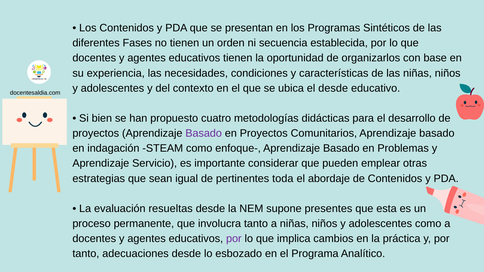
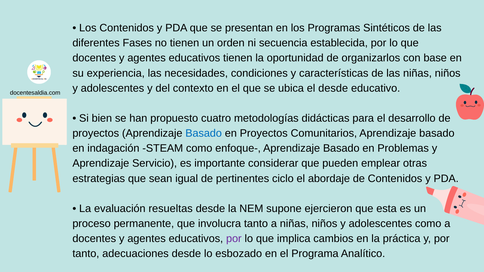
Basado at (204, 133) colour: purple -> blue
toda: toda -> ciclo
presentes: presentes -> ejercieron
